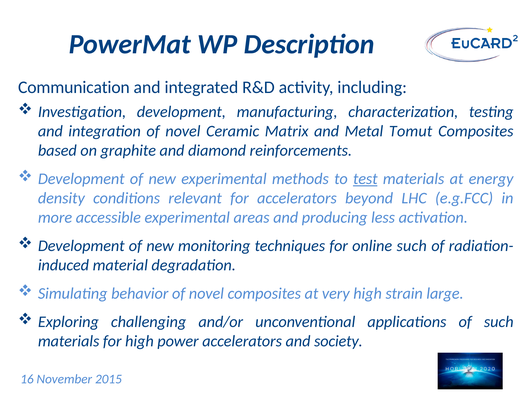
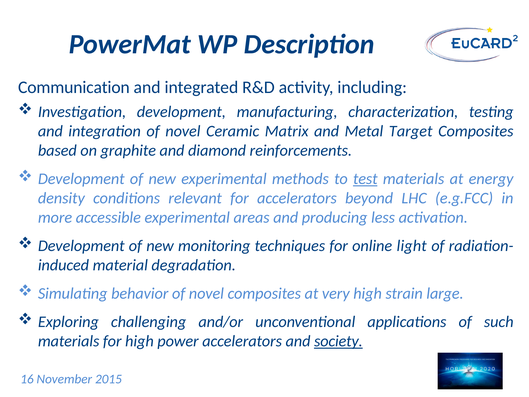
Tomut: Tomut -> Target
online such: such -> light
society underline: none -> present
